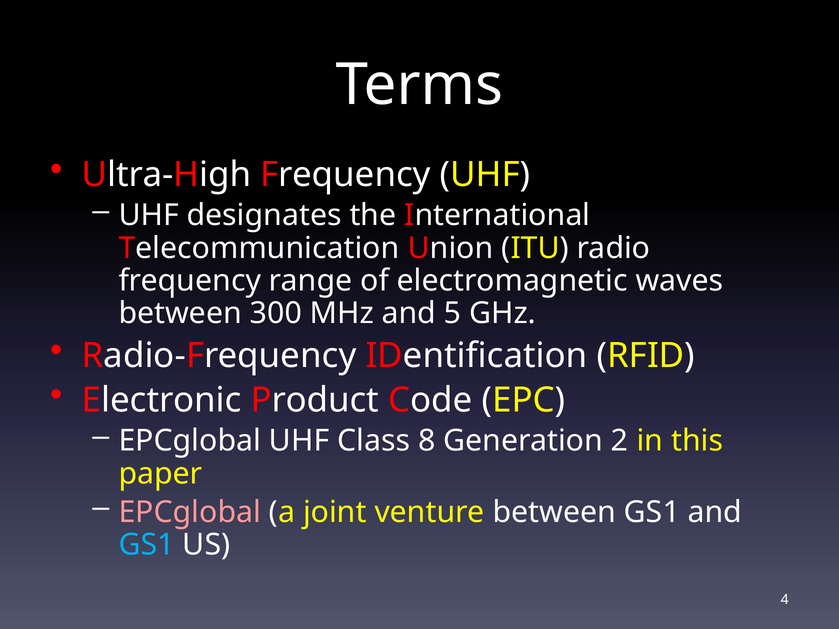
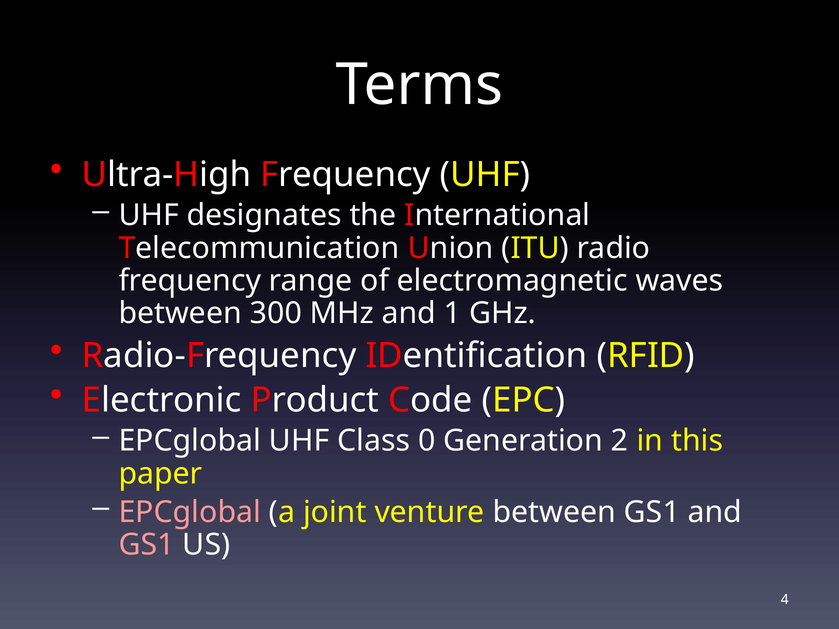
5: 5 -> 1
8: 8 -> 0
GS1 at (147, 545) colour: light blue -> pink
